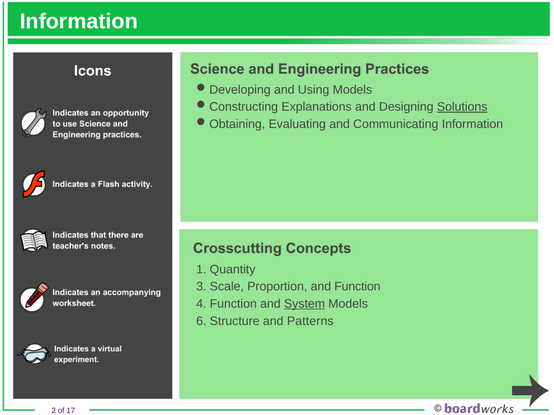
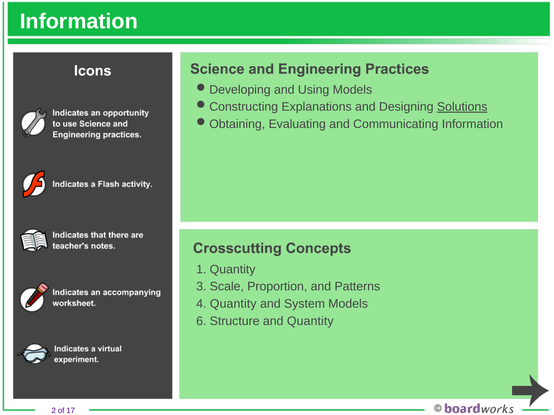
and Function: Function -> Patterns
4 Function: Function -> Quantity
System underline: present -> none
and Patterns: Patterns -> Quantity
